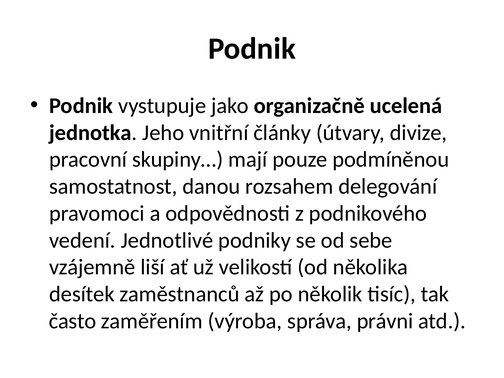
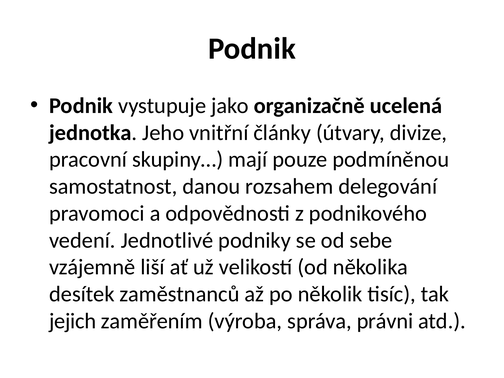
často: často -> jejich
